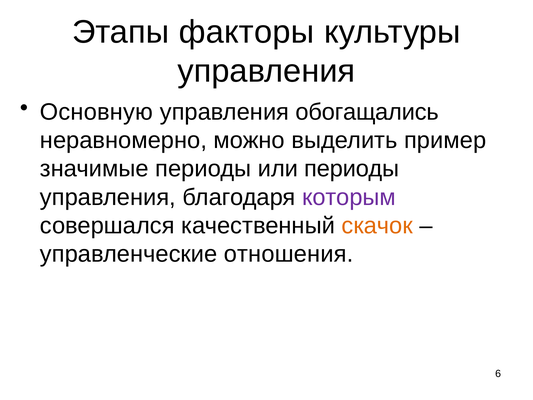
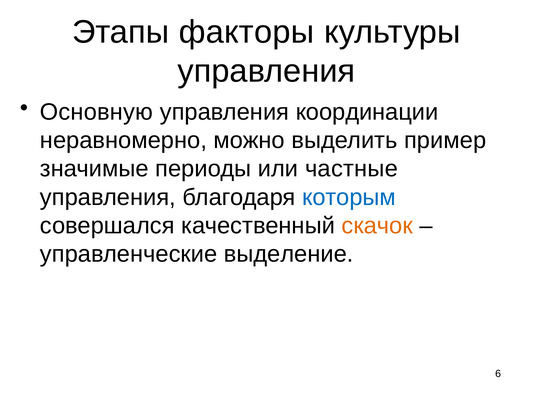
обогащались: обогащались -> координации
или периоды: периоды -> частные
которым colour: purple -> blue
отношения: отношения -> выделение
